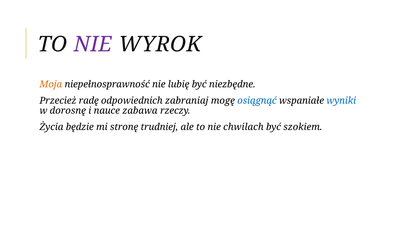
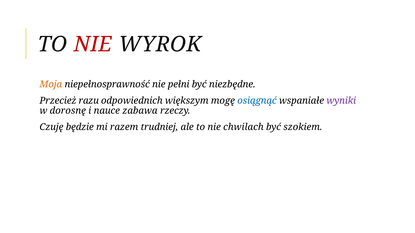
NIE at (93, 45) colour: purple -> red
lubię: lubię -> pełni
radę: radę -> razu
zabraniaj: zabraniaj -> większym
wyniki colour: blue -> purple
Życia: Życia -> Czuję
stronę: stronę -> razem
